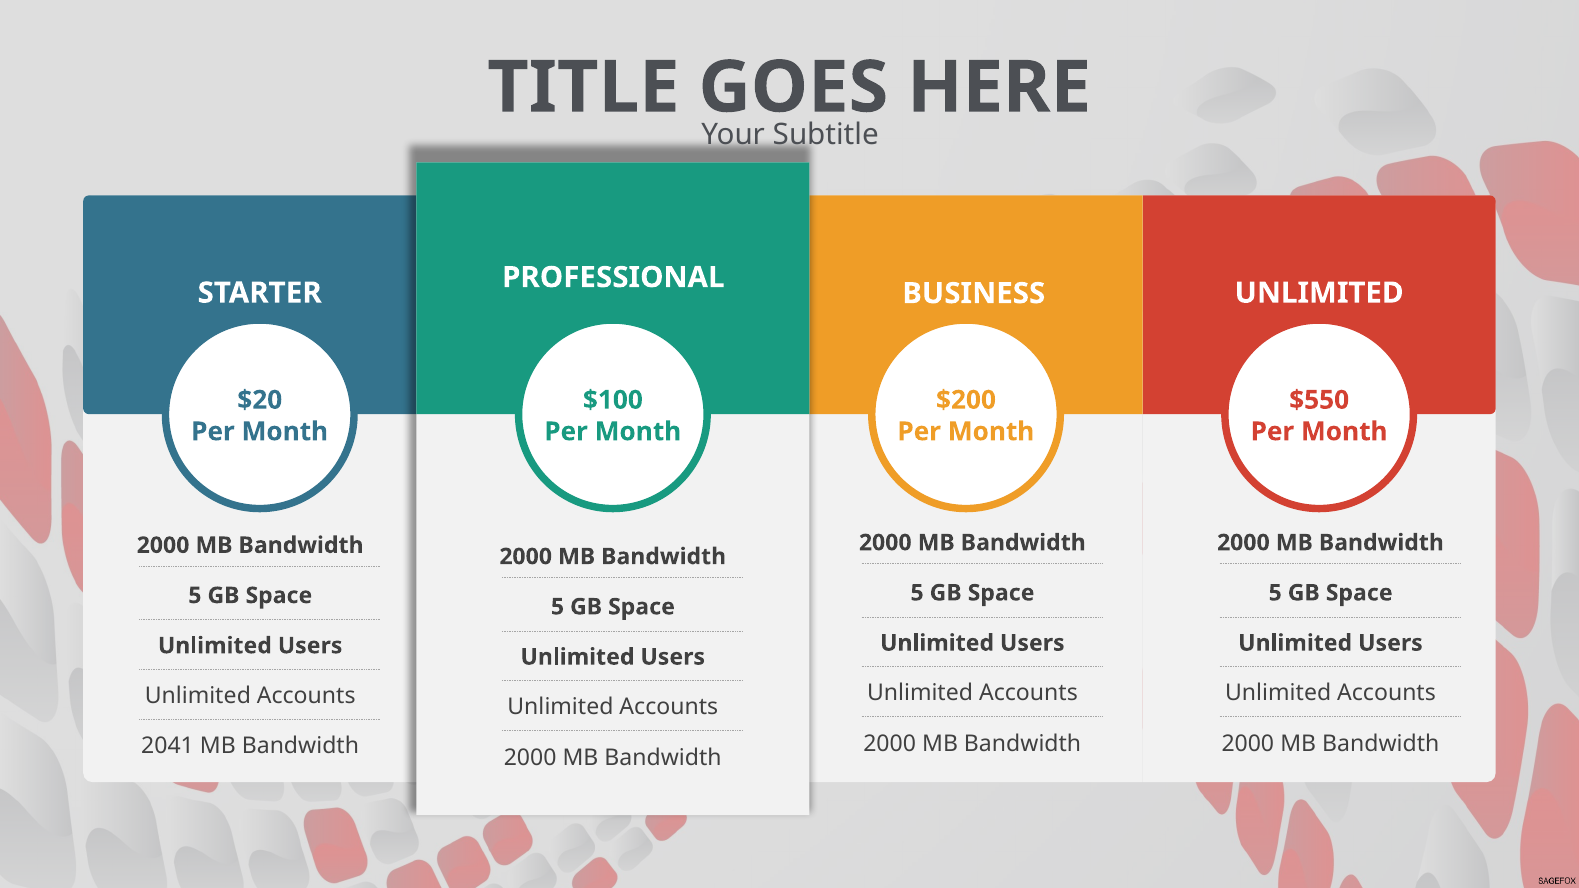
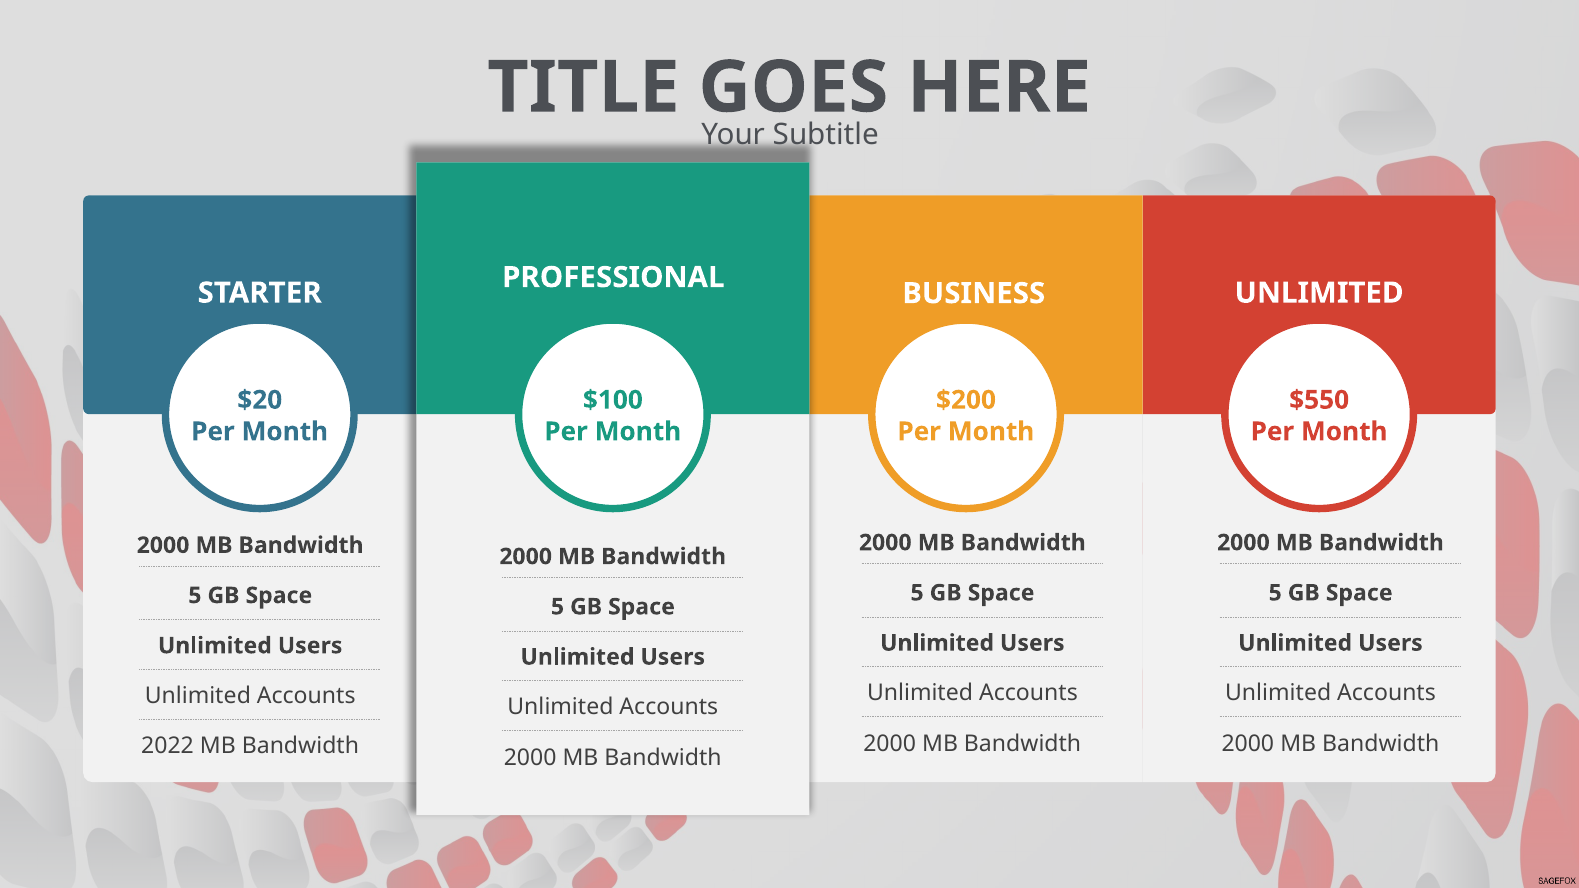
2041: 2041 -> 2022
